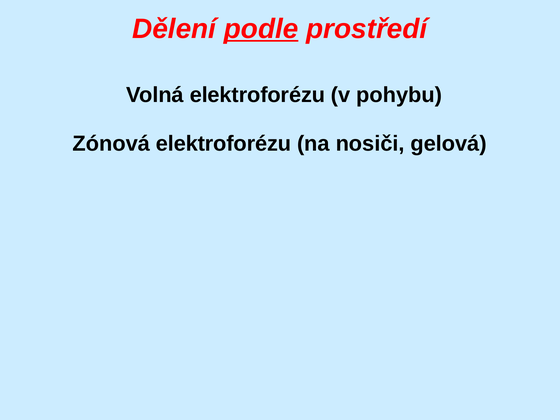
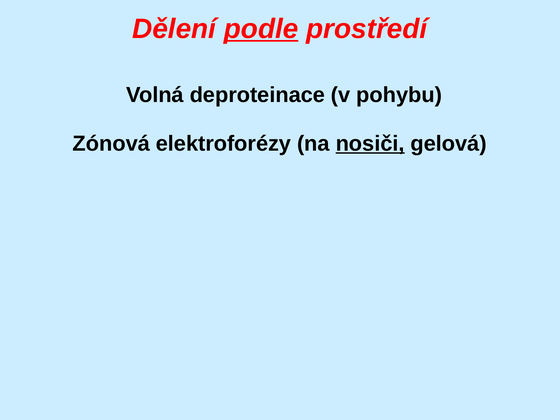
Volná elektroforézu: elektroforézu -> deproteinace
Zónová elektroforézu: elektroforézu -> elektroforézy
nosiči underline: none -> present
